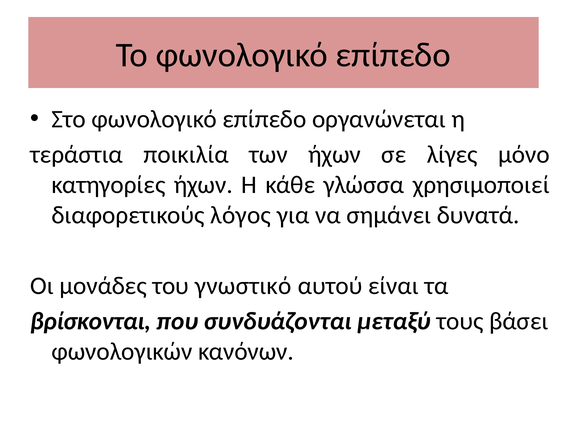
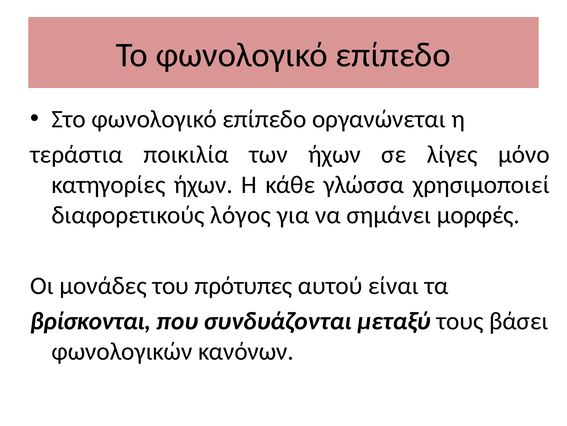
δυνατά: δυνατά -> μορφές
γνωστικό: γνωστικό -> πρότυπες
